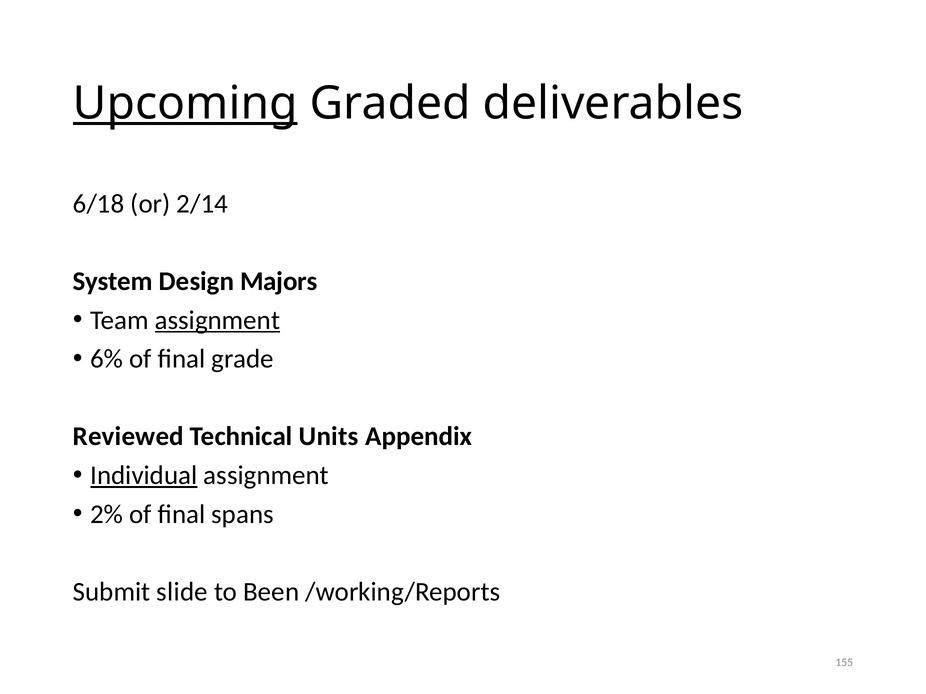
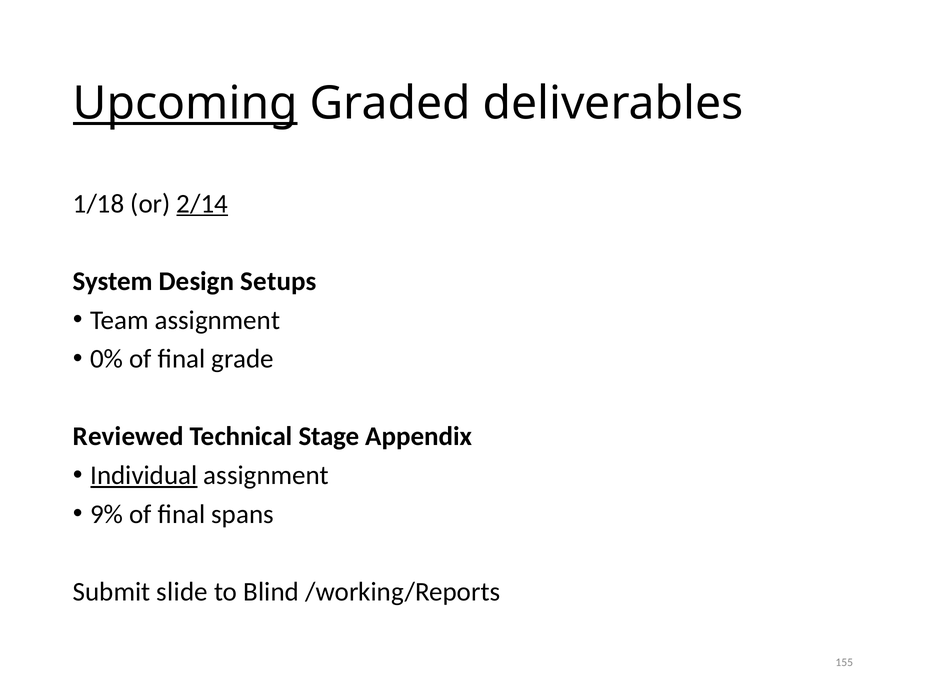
6/18: 6/18 -> 1/18
2/14 underline: none -> present
Majors: Majors -> Setups
assignment at (217, 320) underline: present -> none
6%: 6% -> 0%
Units: Units -> Stage
2%: 2% -> 9%
Been: Been -> Blind
